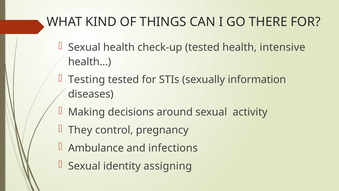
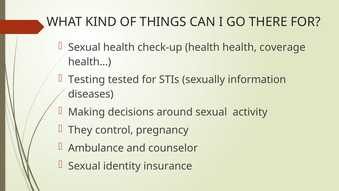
check-up tested: tested -> health
intensive: intensive -> coverage
infections: infections -> counselor
assigning: assigning -> insurance
